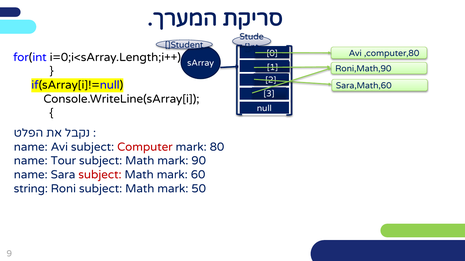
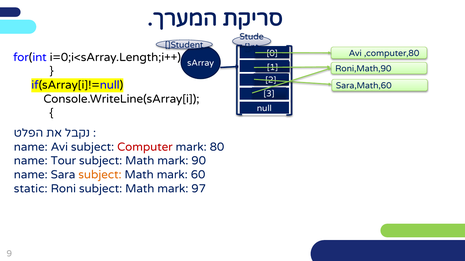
subject at (100, 175) colour: red -> orange
string: string -> static
50: 50 -> 97
